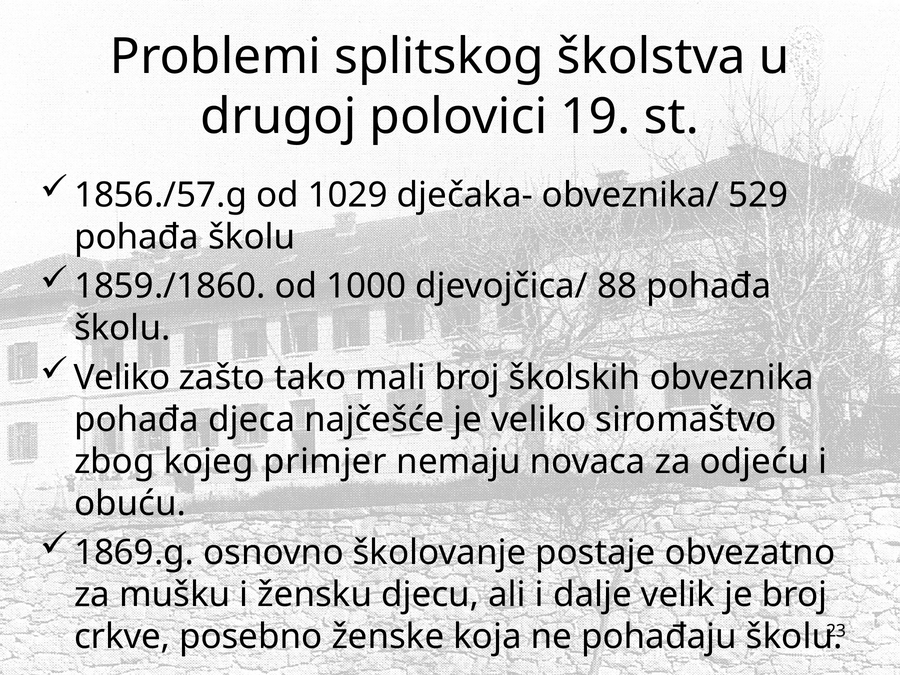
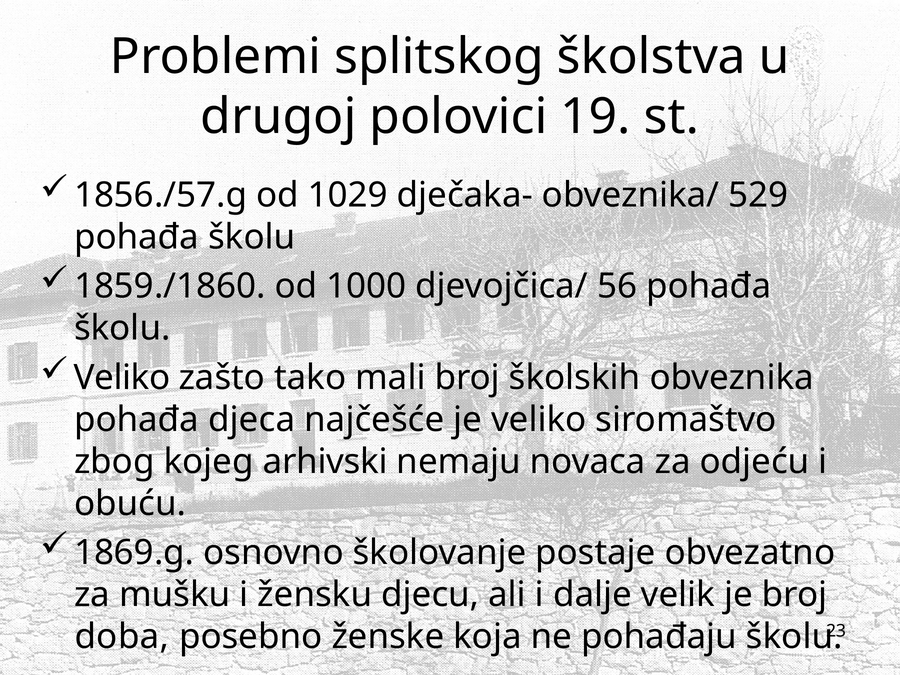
88: 88 -> 56
primjer: primjer -> arhivski
crkve: crkve -> doba
